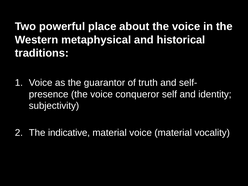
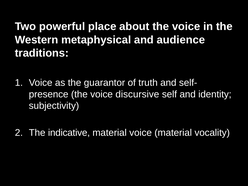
historical: historical -> audience
conqueror: conqueror -> discursive
